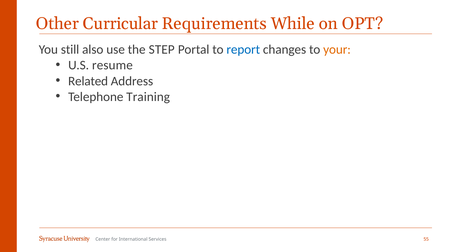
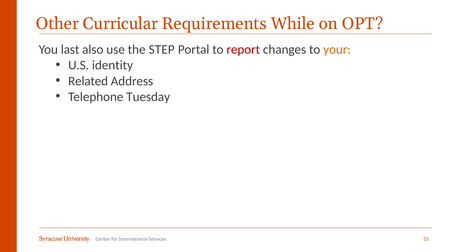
still: still -> last
report colour: blue -> red
resume: resume -> identity
Training: Training -> Tuesday
